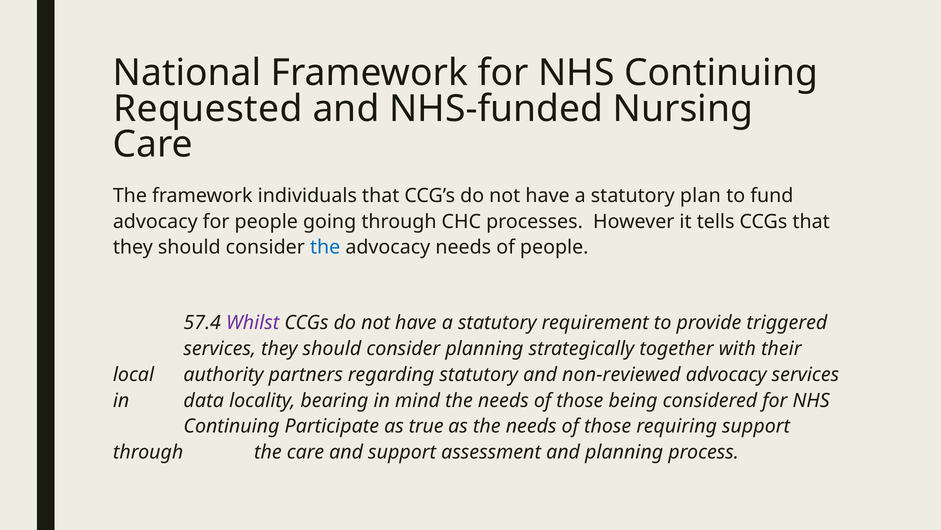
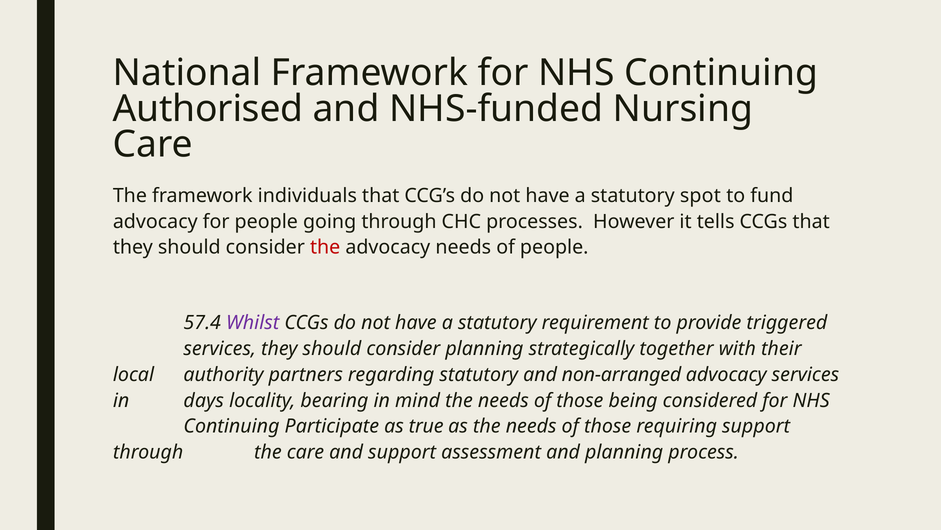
Requested: Requested -> Authorised
plan: plan -> spot
the at (325, 247) colour: blue -> red
non-reviewed: non-reviewed -> non-arranged
data: data -> days
